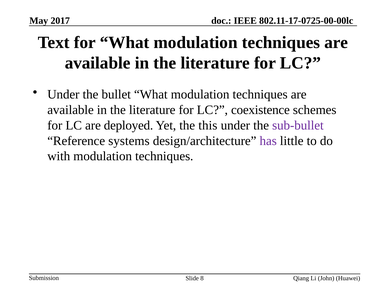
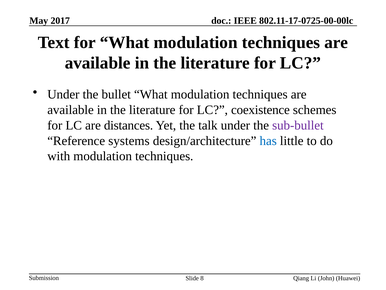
deployed: deployed -> distances
this: this -> talk
has colour: purple -> blue
